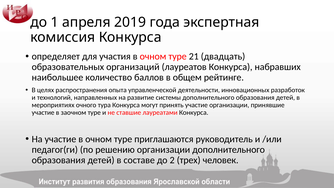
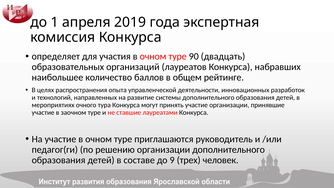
21: 21 -> 90
2: 2 -> 9
